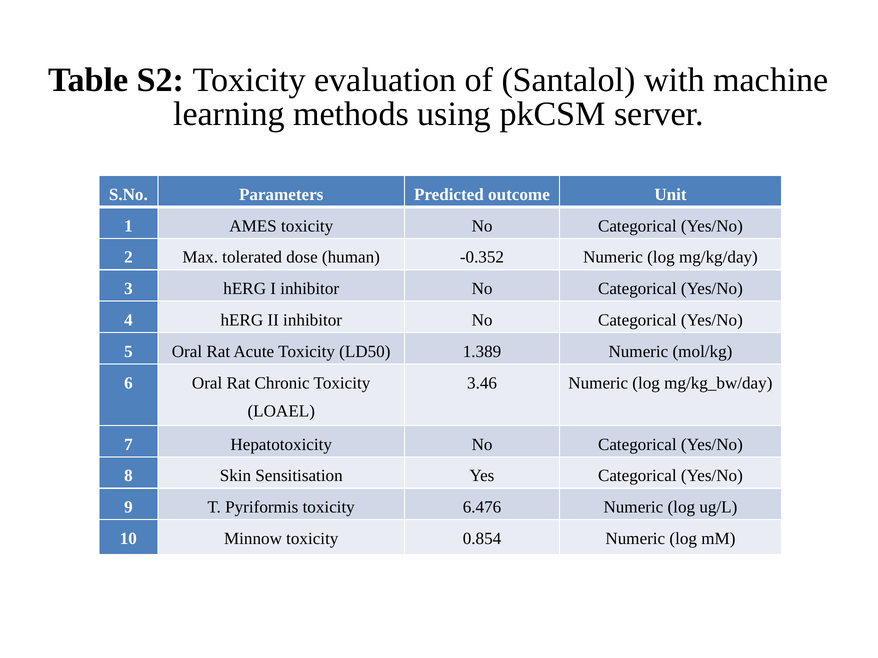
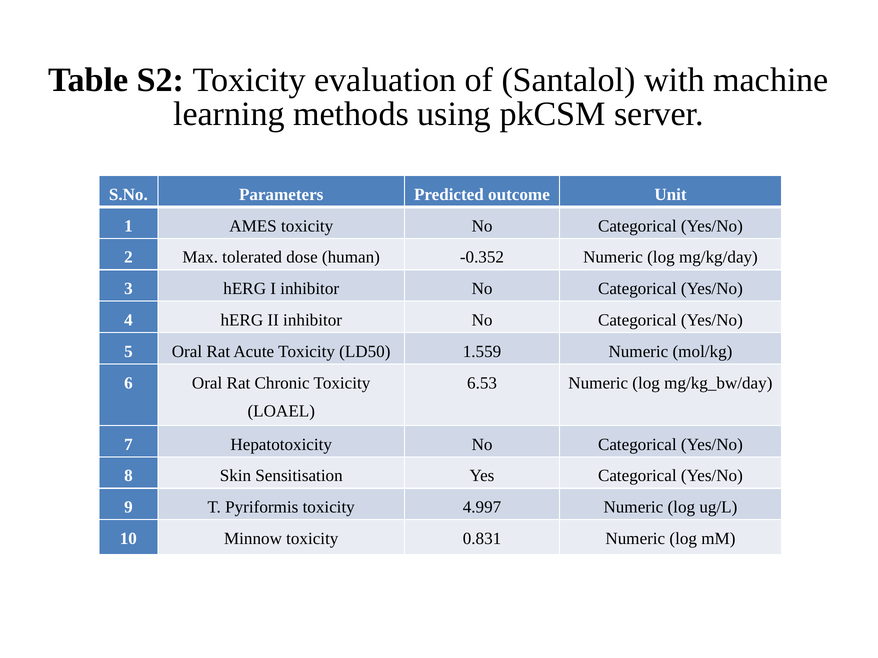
1.389: 1.389 -> 1.559
3.46: 3.46 -> 6.53
6.476: 6.476 -> 4.997
0.854: 0.854 -> 0.831
